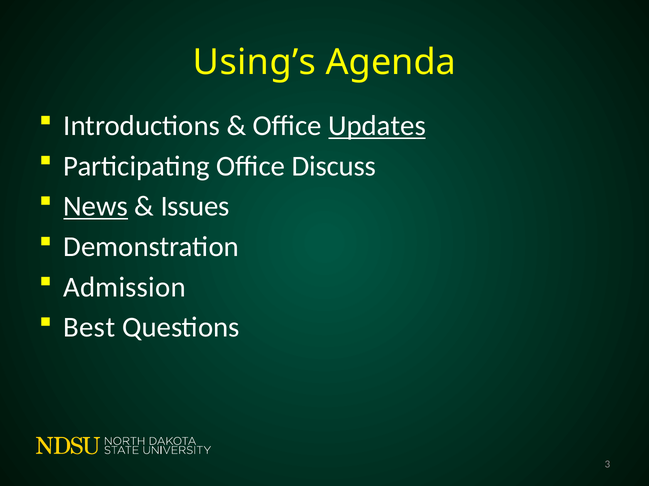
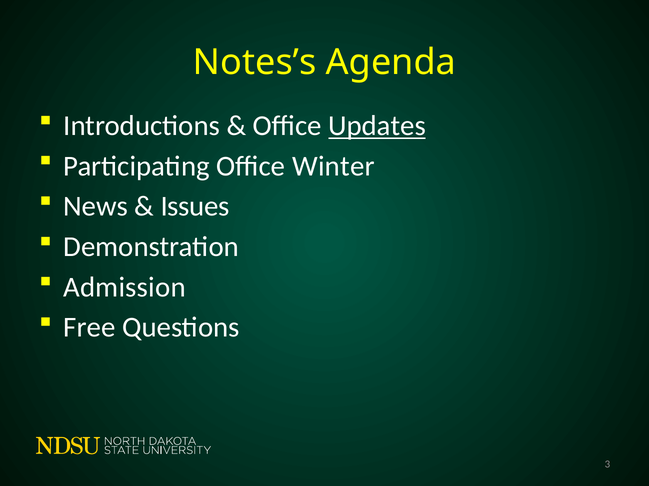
Using’s: Using’s -> Notes’s
Discuss: Discuss -> Winter
News underline: present -> none
Best: Best -> Free
